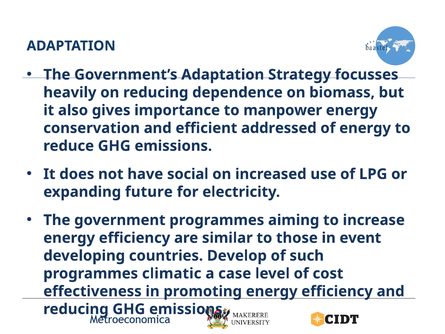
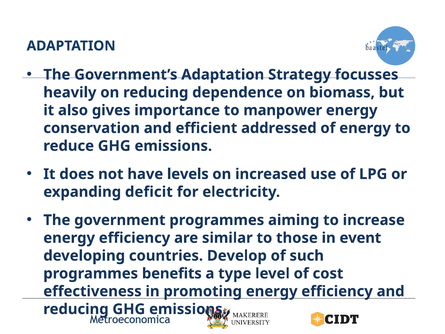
social: social -> levels
future: future -> deficit
climatic: climatic -> benefits
case: case -> type
